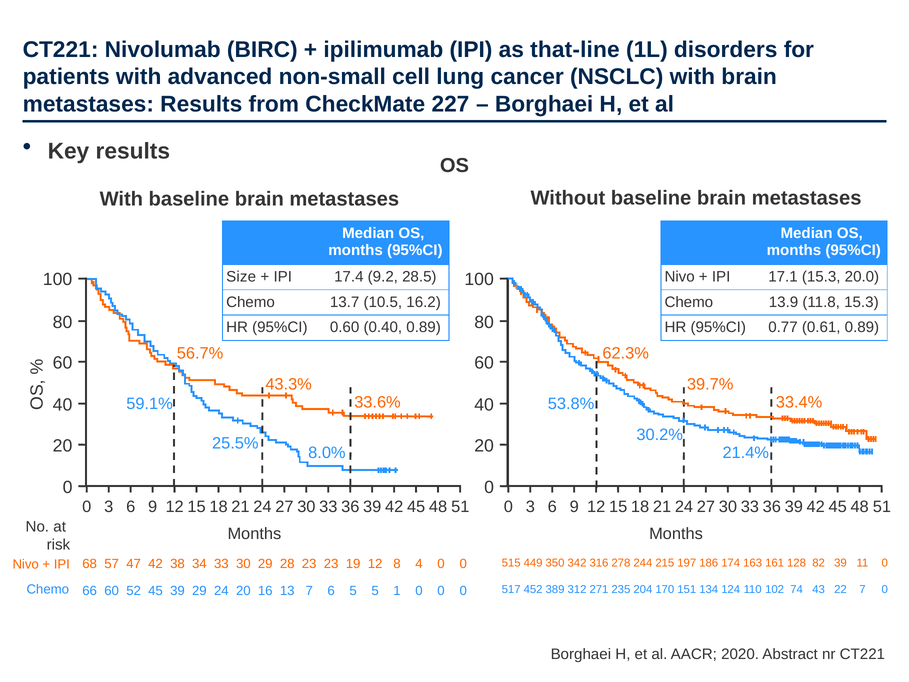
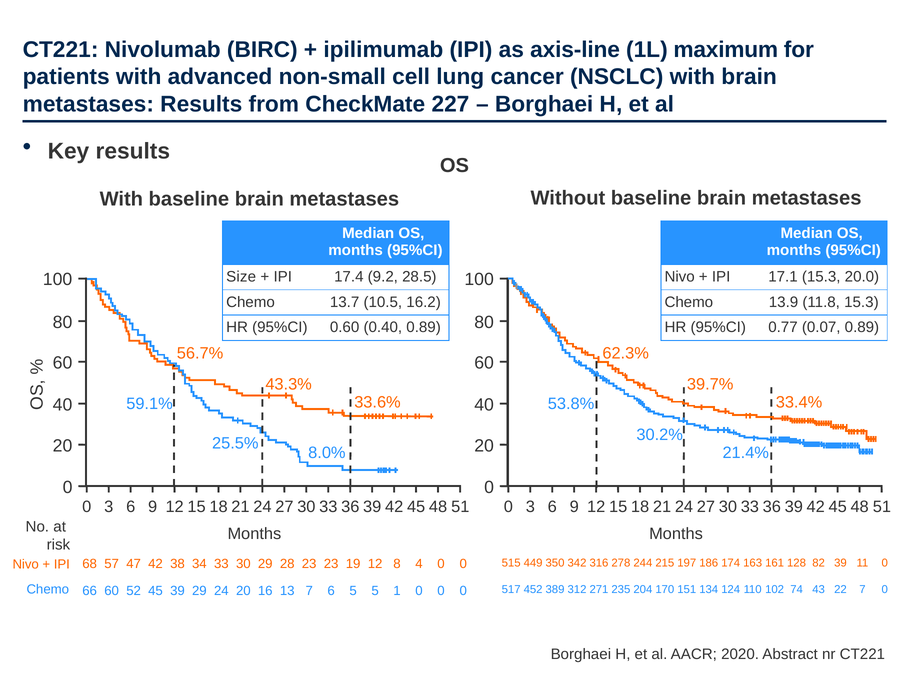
that-line: that-line -> axis-line
disorders: disorders -> maximum
0.61: 0.61 -> 0.07
